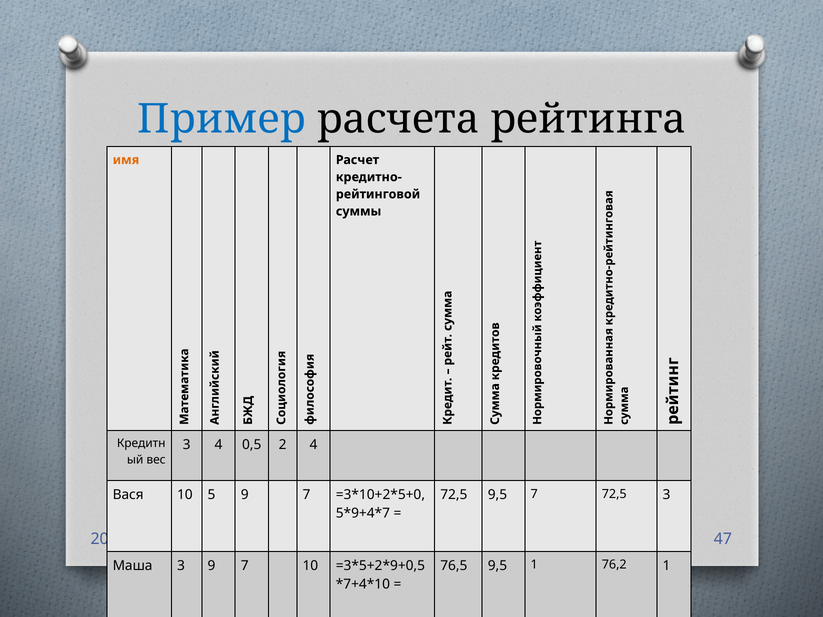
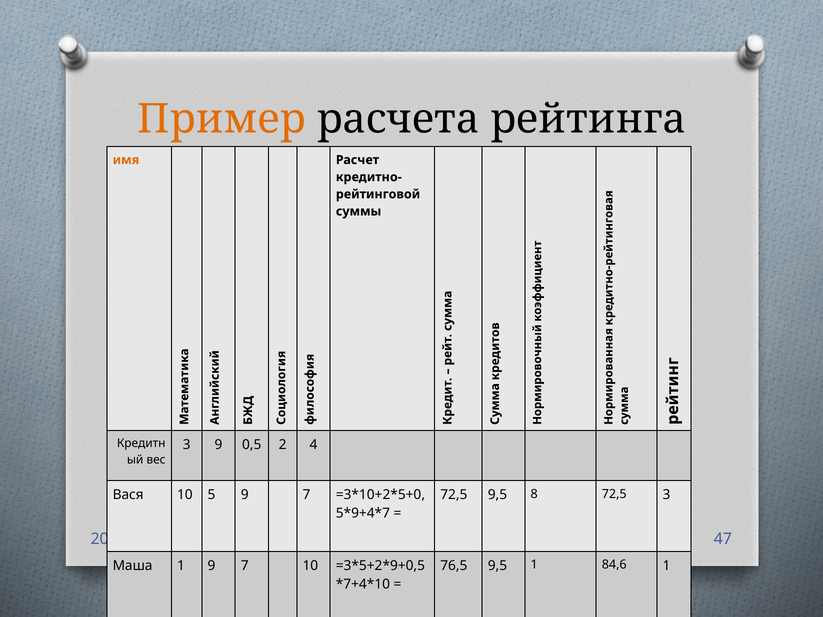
Пример colour: blue -> orange
3 4: 4 -> 9
9,5 7: 7 -> 8
Маша 3: 3 -> 1
76,2: 76,2 -> 84,6
